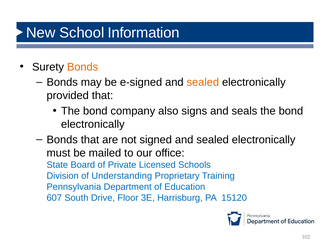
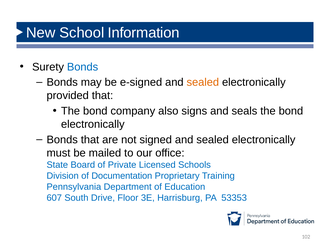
Bonds at (83, 67) colour: orange -> blue
Understanding: Understanding -> Documentation
15120: 15120 -> 53353
